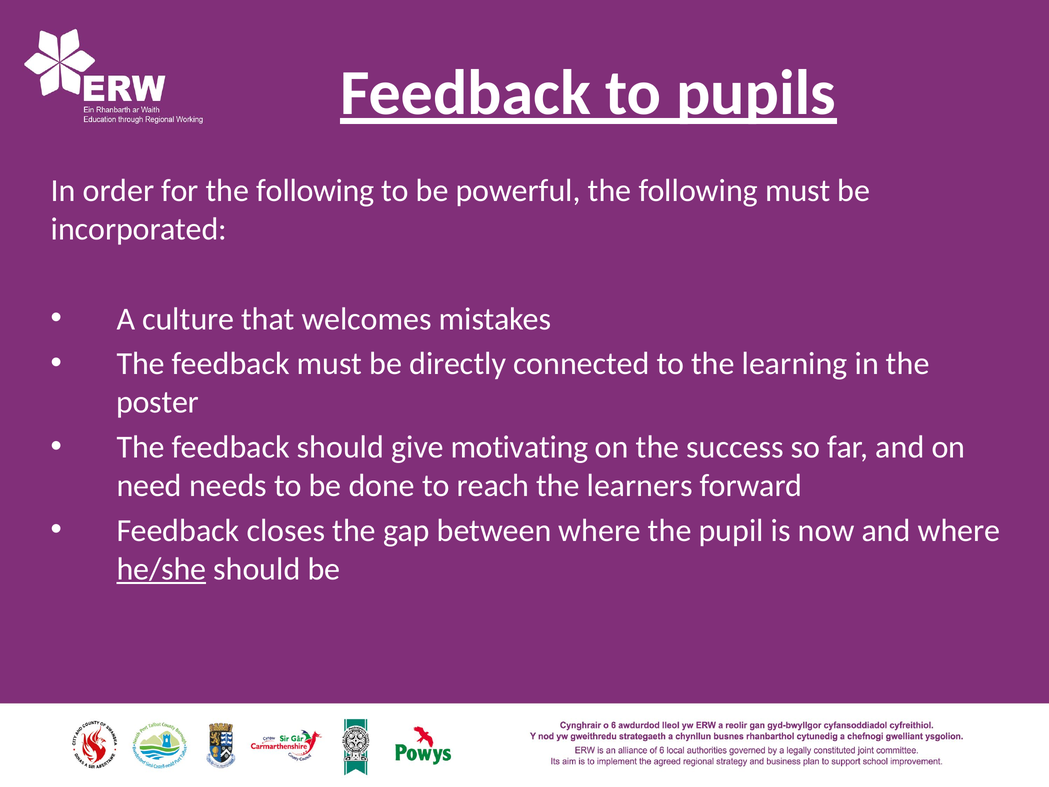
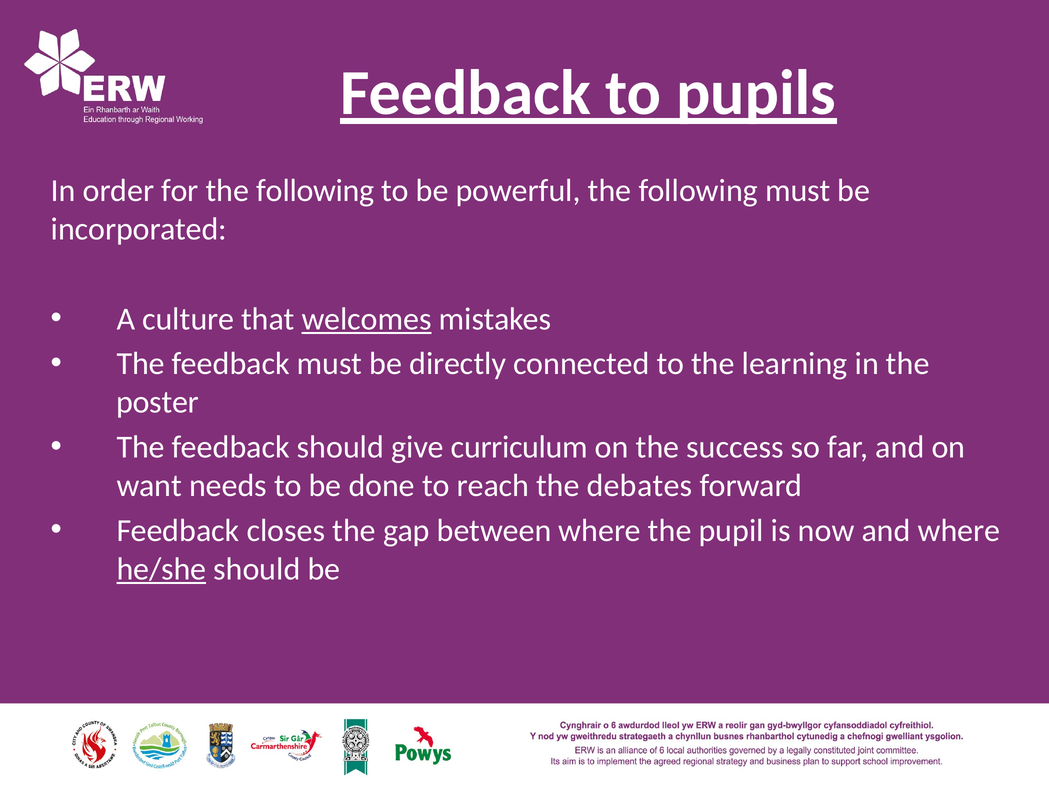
welcomes underline: none -> present
motivating: motivating -> curriculum
need: need -> want
learners: learners -> debates
